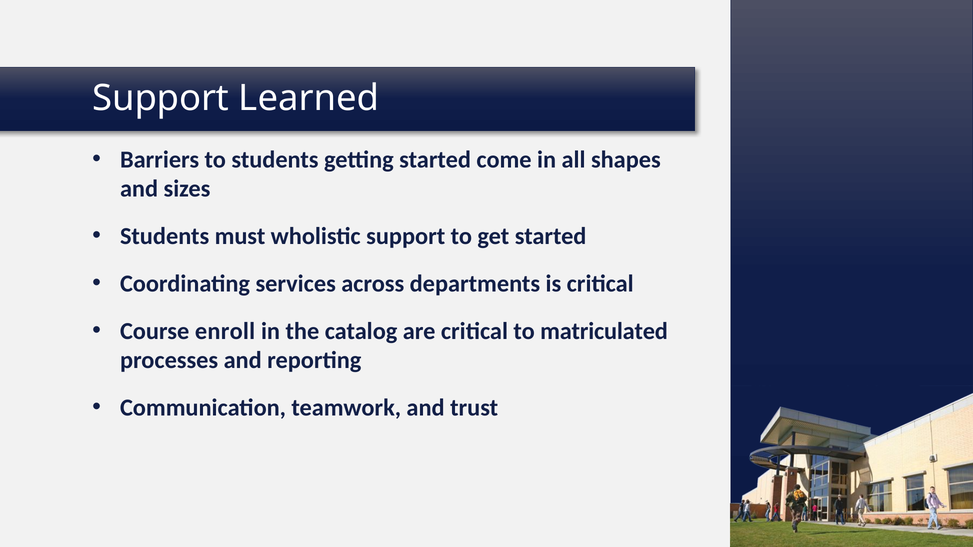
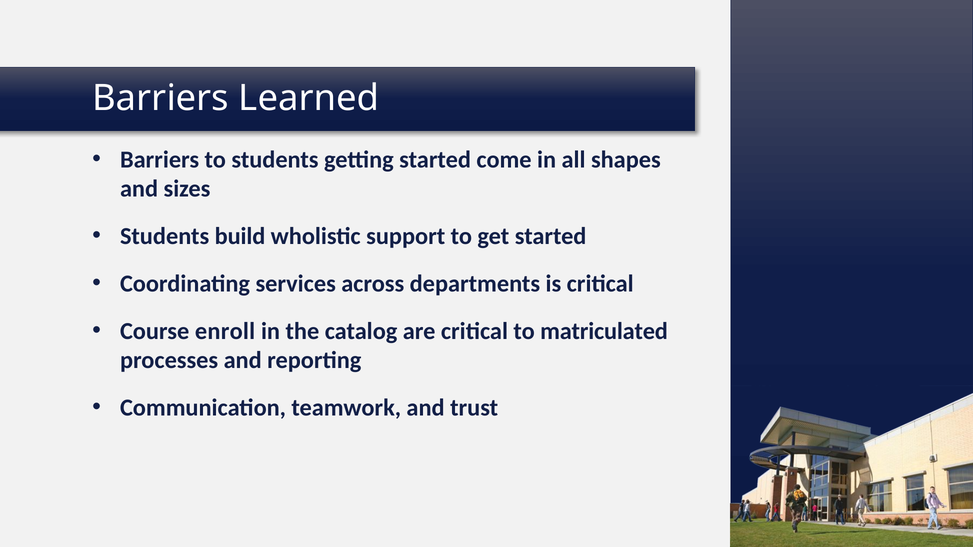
Support at (161, 98): Support -> Barriers
must: must -> build
